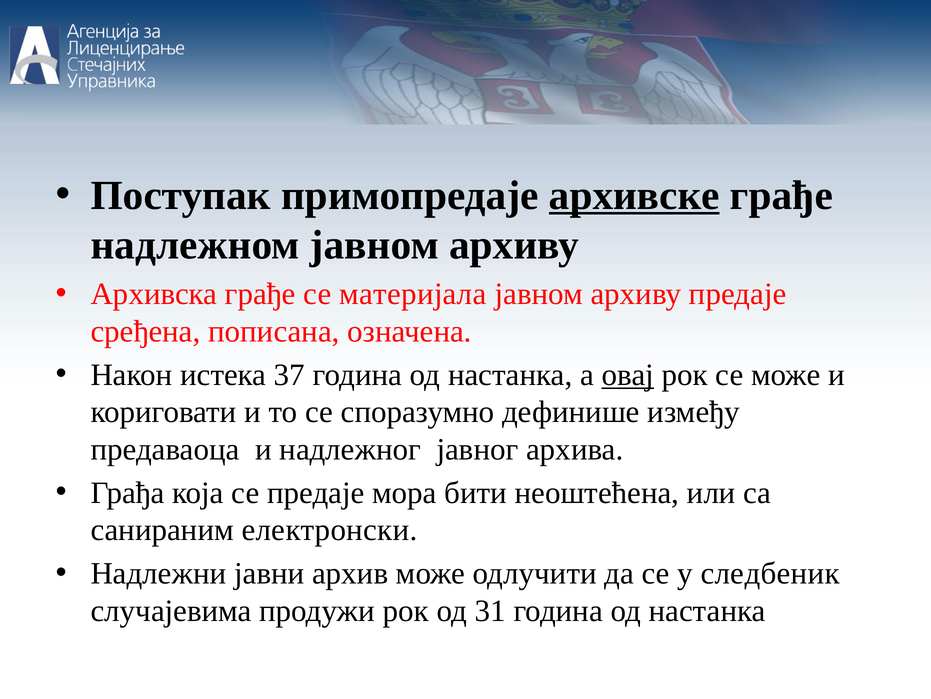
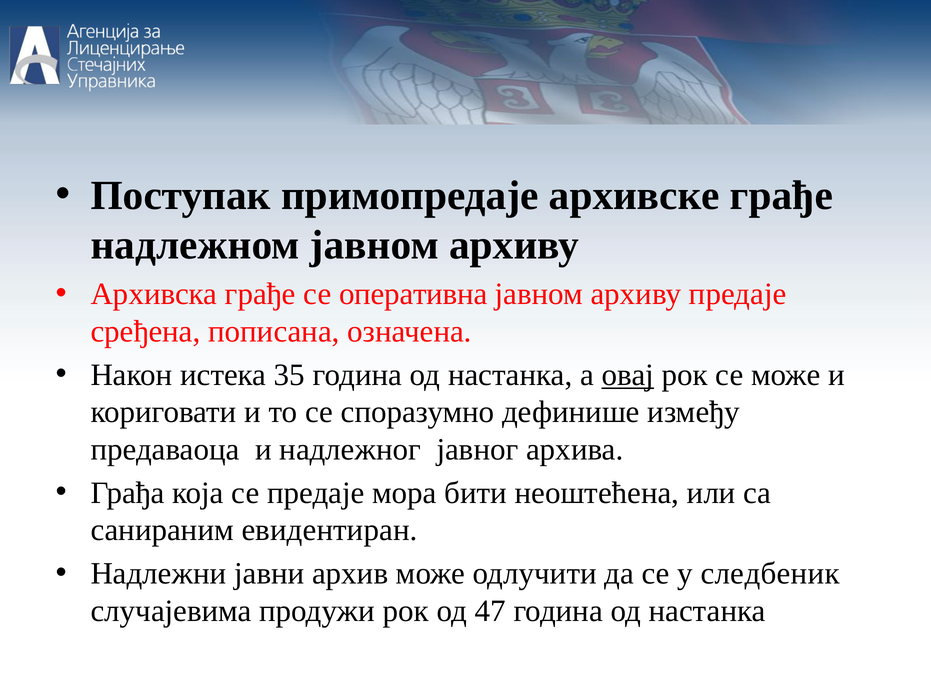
архивске underline: present -> none
материјала: материјала -> оперативна
37: 37 -> 35
електронски: електронски -> евидентиран
31: 31 -> 47
